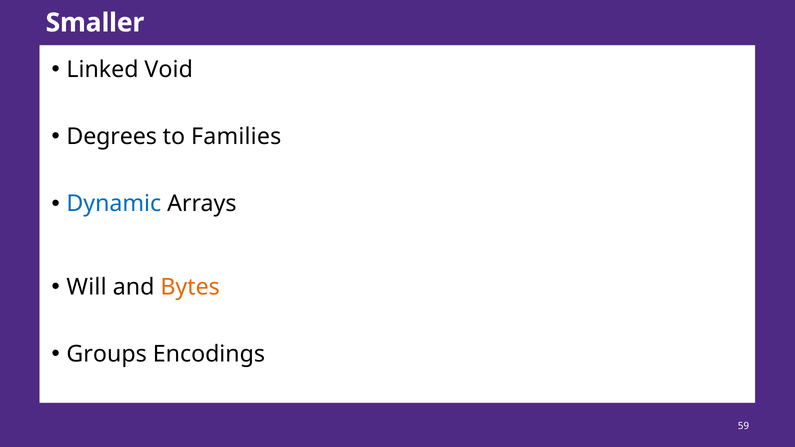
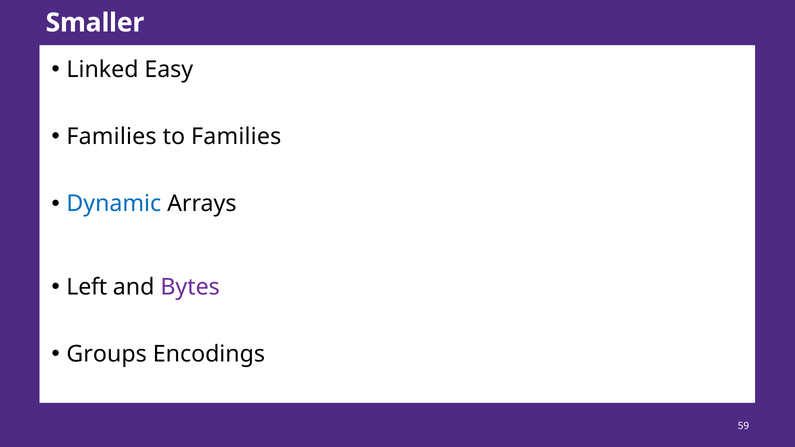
Void: Void -> Easy
Degrees at (112, 137): Degrees -> Families
Will: Will -> Left
Bytes colour: orange -> purple
